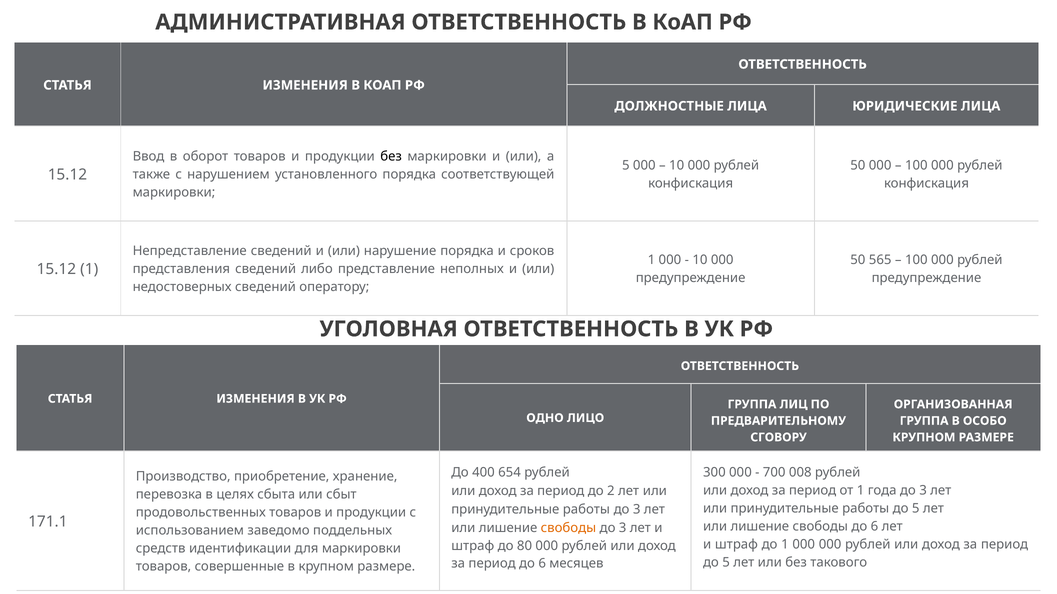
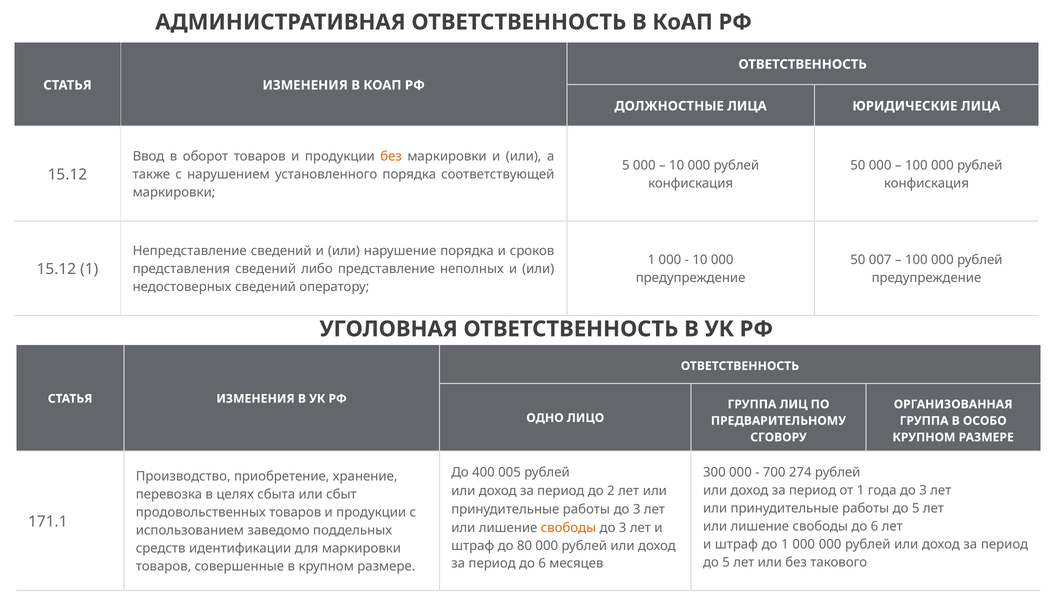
без at (391, 156) colour: black -> orange
565: 565 -> 007
654: 654 -> 005
008: 008 -> 274
